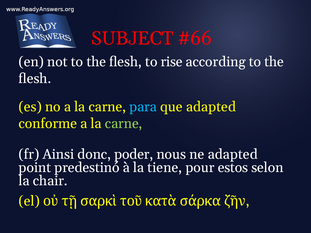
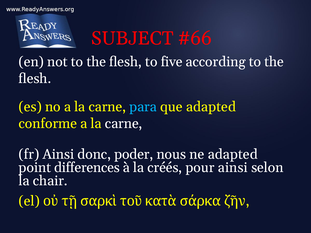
rise: rise -> five
carne at (124, 124) colour: light green -> white
predestinó: predestinó -> differences
tiene: tiene -> créés
pour estos: estos -> ainsi
